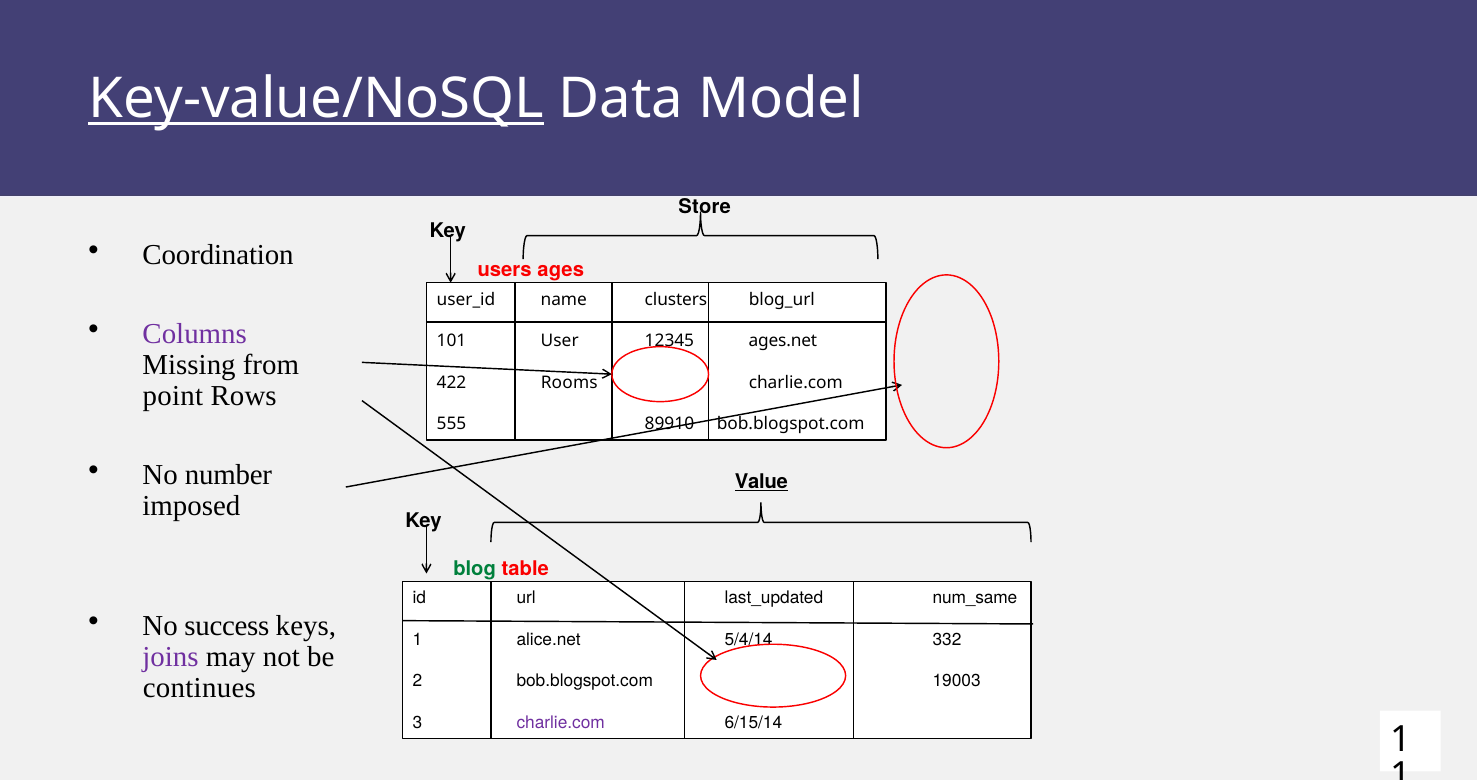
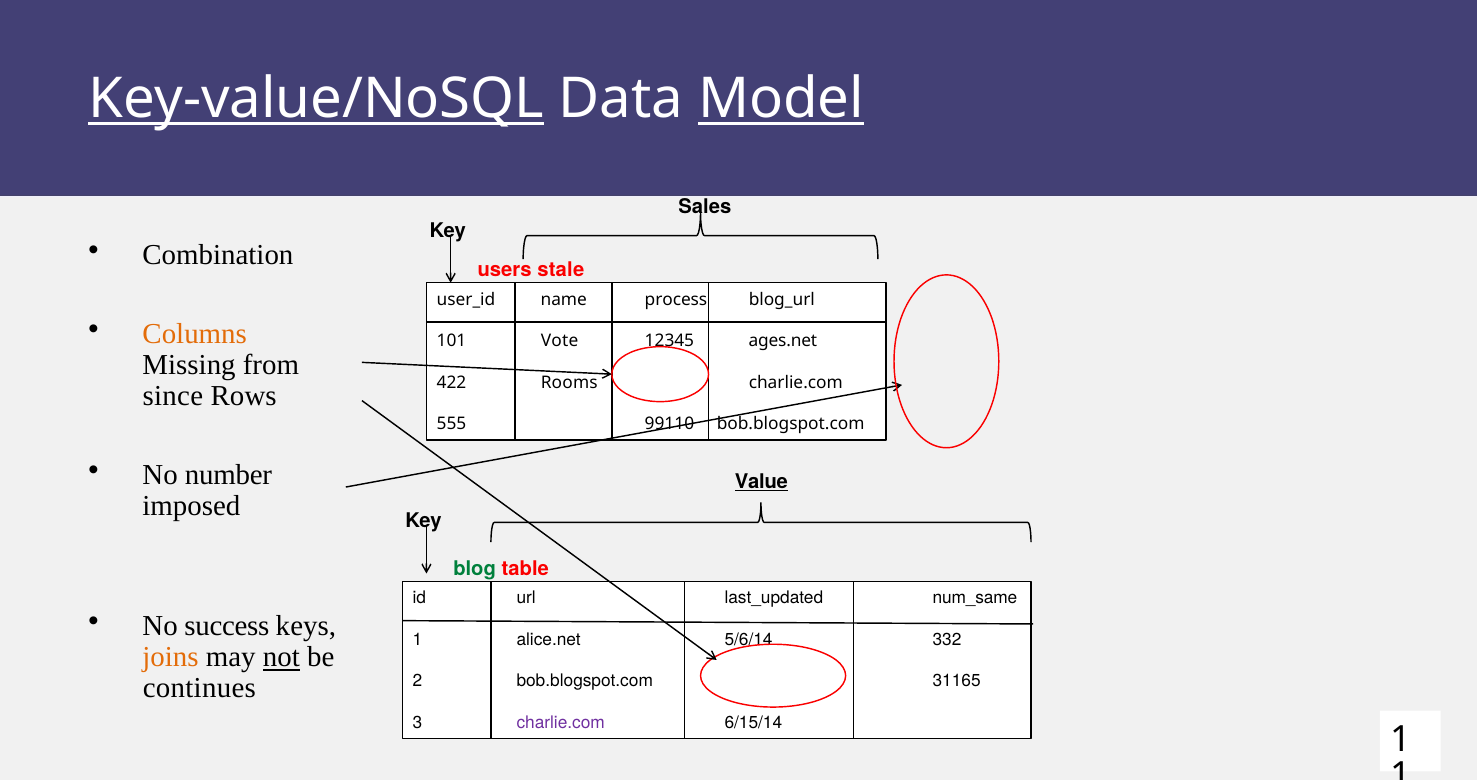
Model underline: none -> present
Store: Store -> Sales
Coordination: Coordination -> Combination
ages: ages -> stale
clusters: clusters -> process
Columns colour: purple -> orange
User: User -> Vote
point: point -> since
89910: 89910 -> 99110
5/4/14: 5/4/14 -> 5/6/14
joins colour: purple -> orange
not underline: none -> present
19003: 19003 -> 31165
